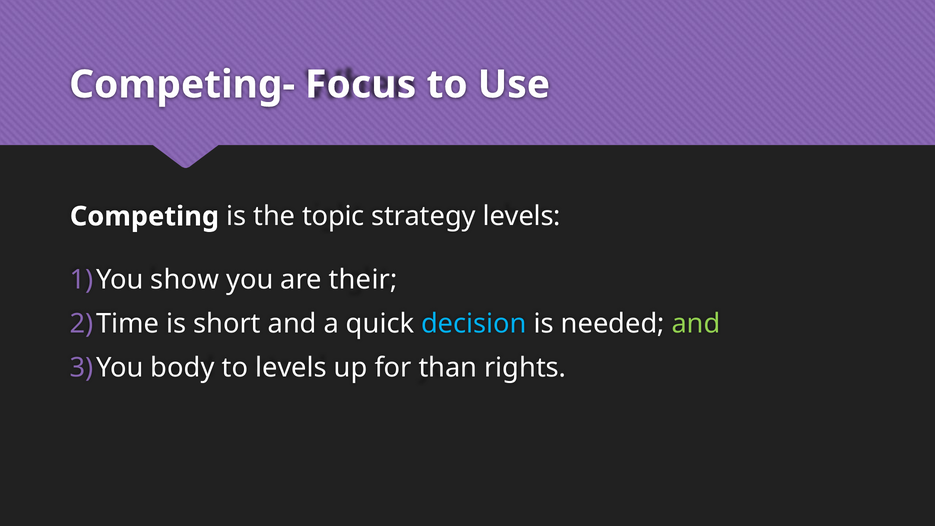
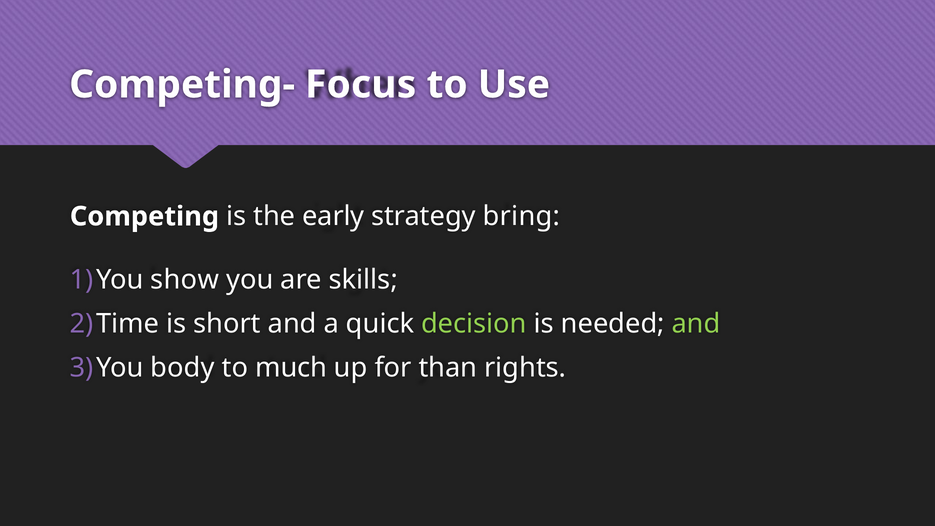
topic: topic -> early
strategy levels: levels -> bring
their: their -> skills
decision colour: light blue -> light green
to levels: levels -> much
